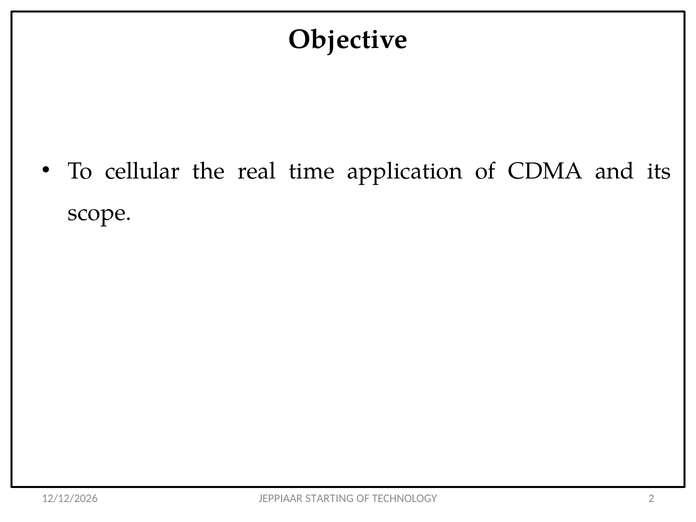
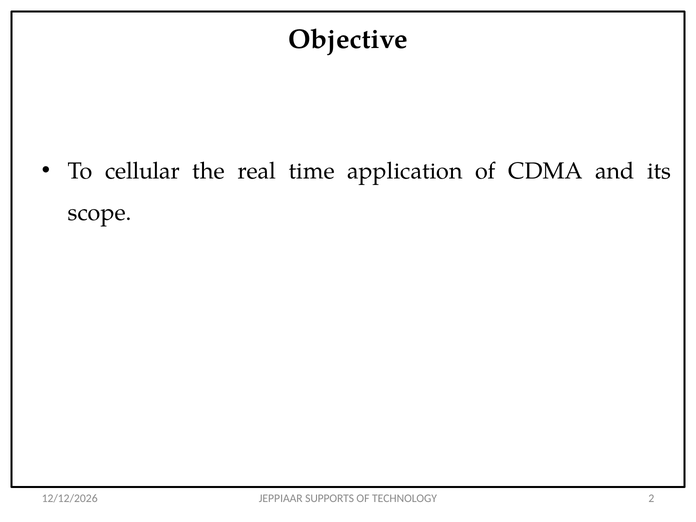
STARTING: STARTING -> SUPPORTS
